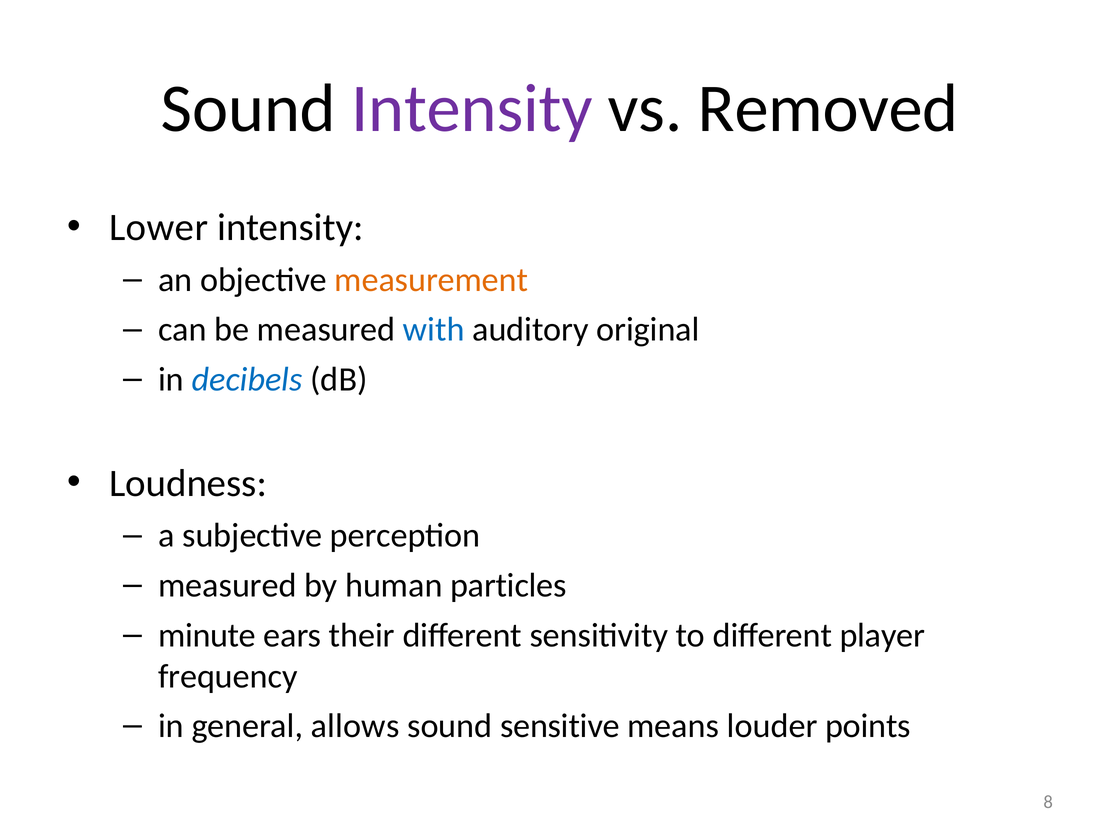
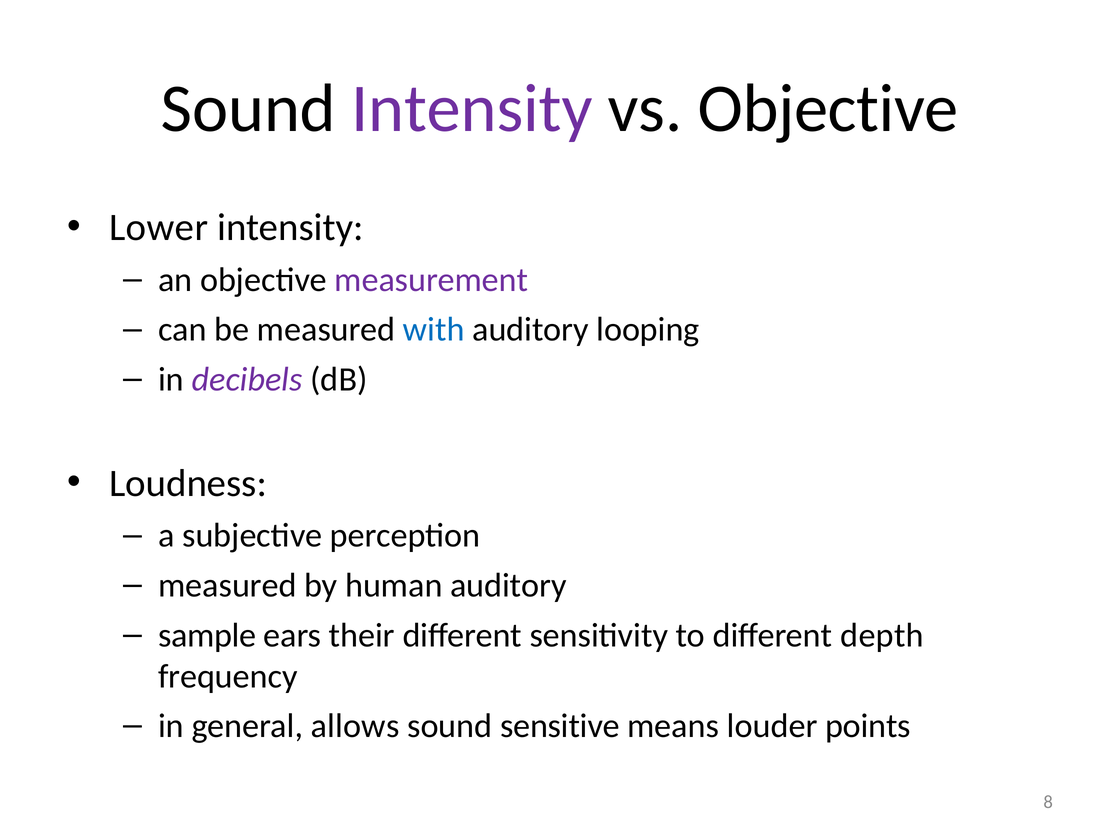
vs Removed: Removed -> Objective
measurement colour: orange -> purple
original: original -> looping
decibels colour: blue -> purple
human particles: particles -> auditory
minute: minute -> sample
player: player -> depth
